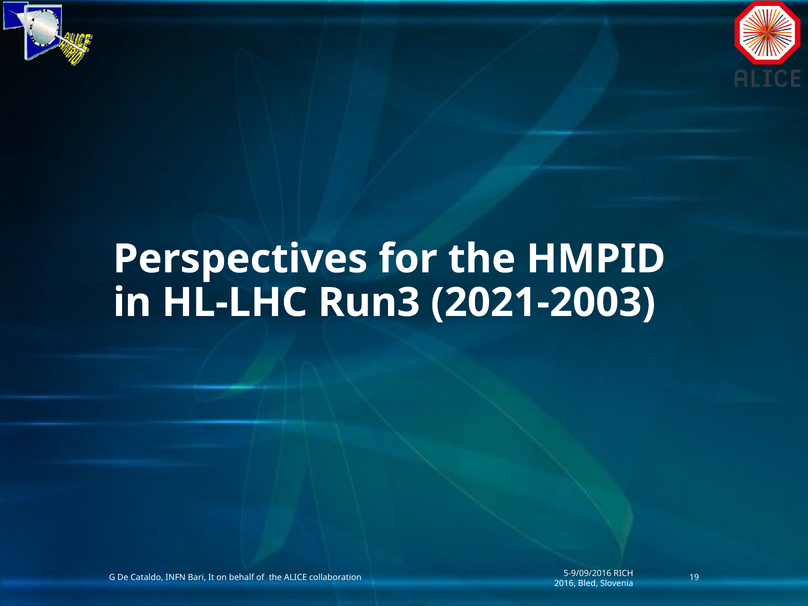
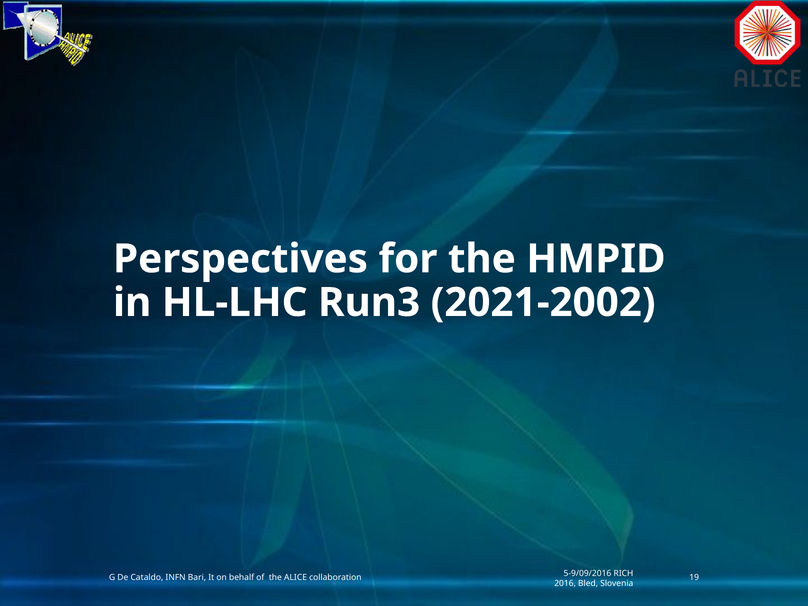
2021-2003: 2021-2003 -> 2021-2002
